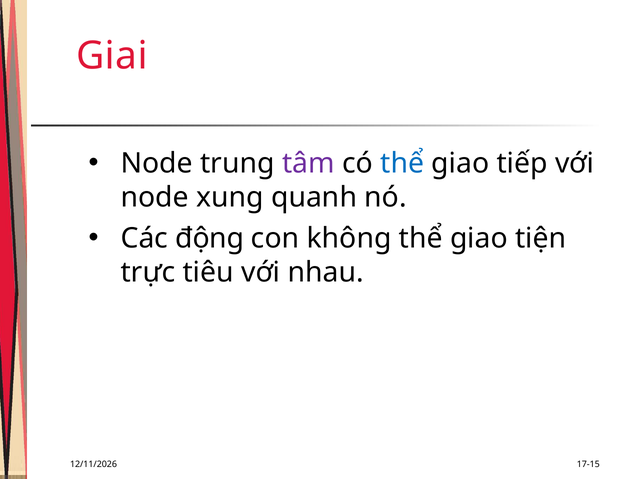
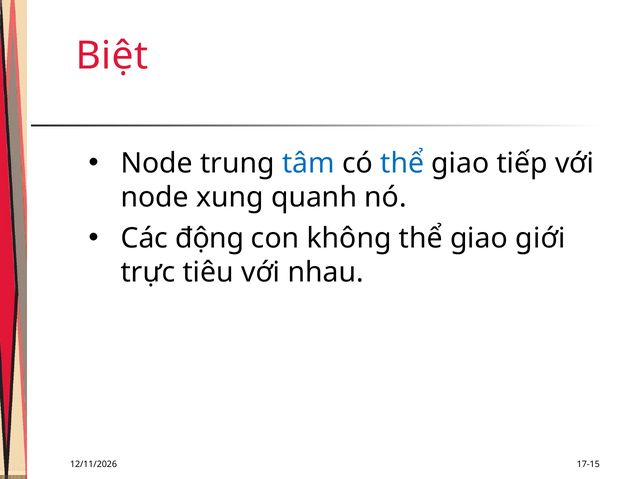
Giai: Giai -> Biệt
tâm colour: purple -> blue
tiện: tiện -> giới
